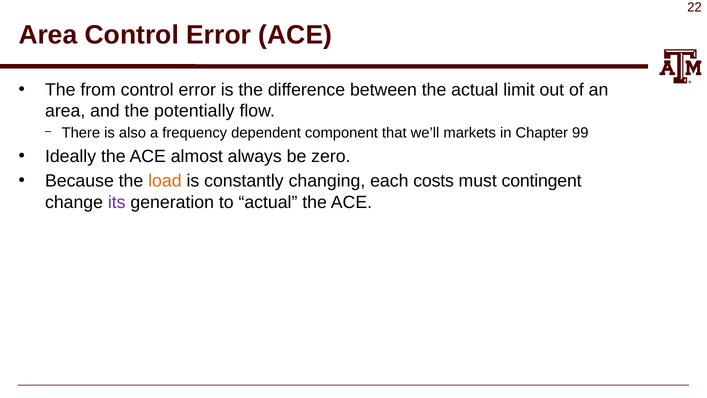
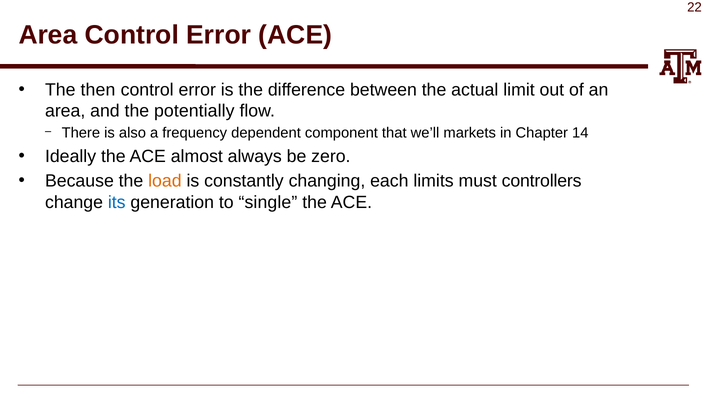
from: from -> then
99: 99 -> 14
costs: costs -> limits
contingent: contingent -> controllers
its colour: purple -> blue
to actual: actual -> single
